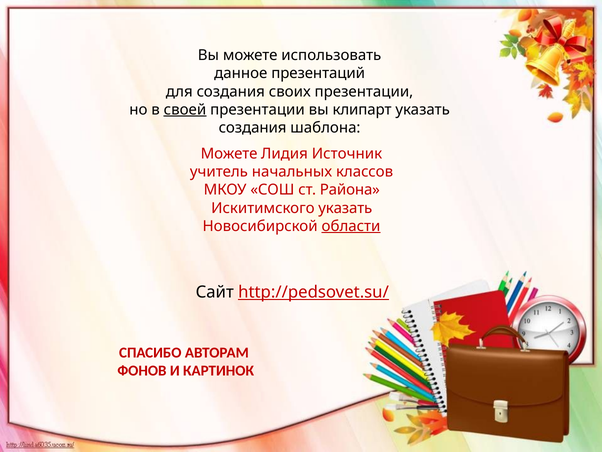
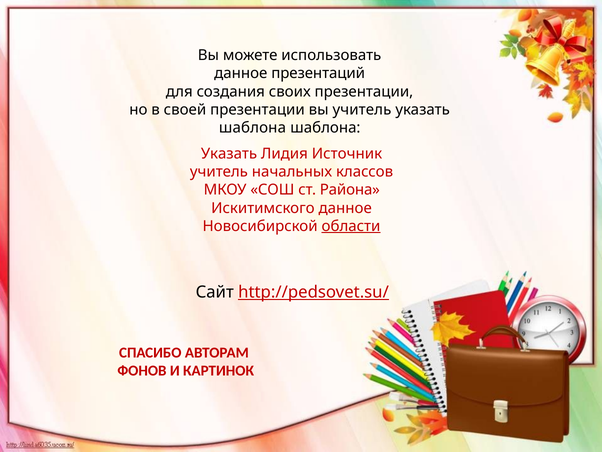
своей underline: present -> none
вы клипарт: клипарт -> учитель
создания at (253, 128): создания -> шаблона
Можете at (229, 154): Можете -> Указать
Искитимского указать: указать -> данное
